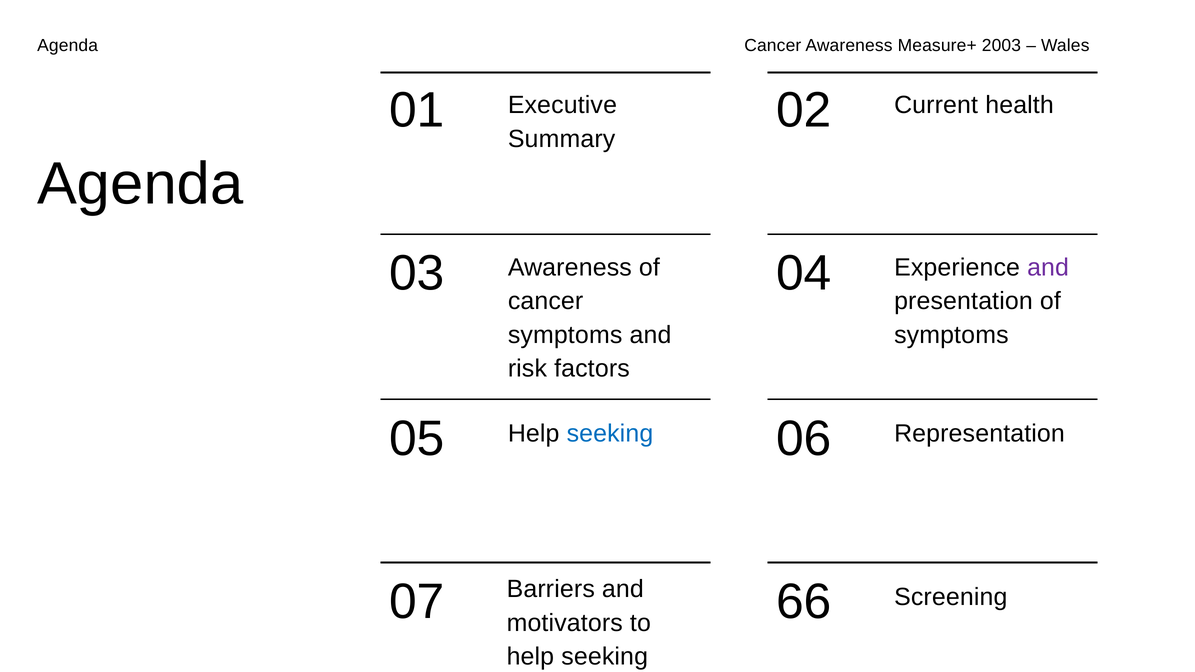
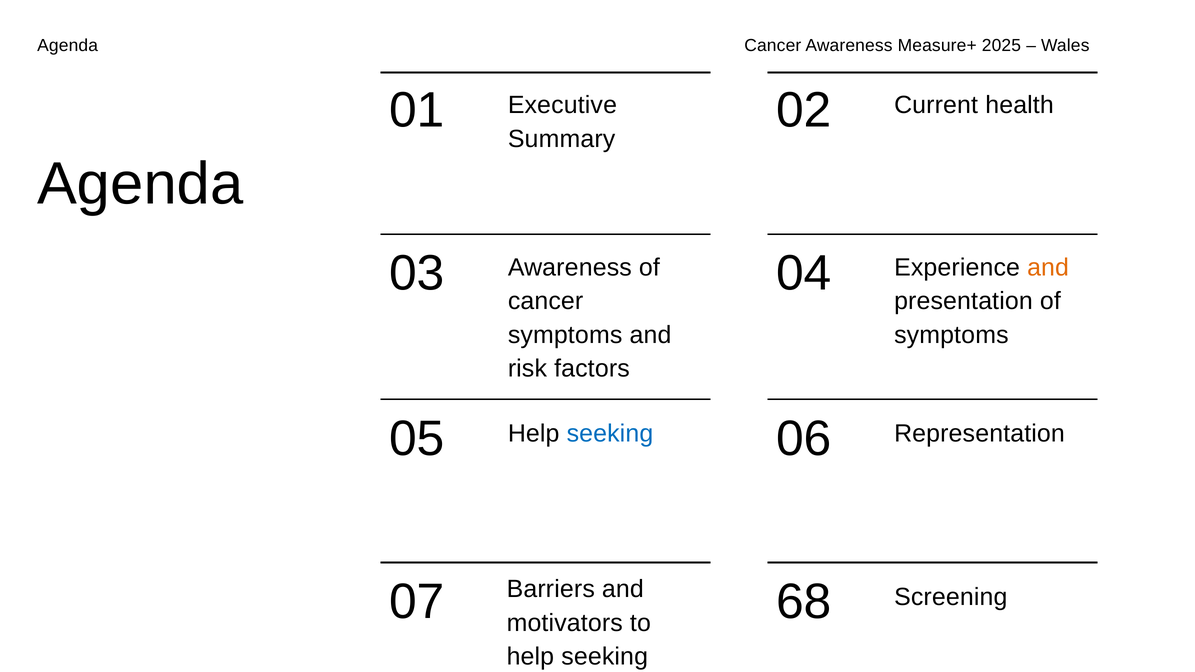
2003: 2003 -> 2025
and at (1048, 267) colour: purple -> orange
66: 66 -> 68
